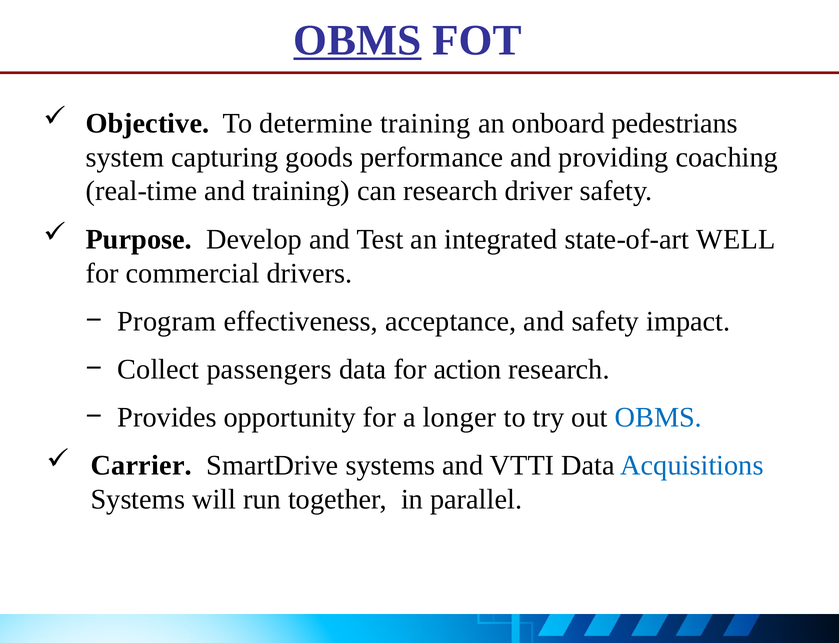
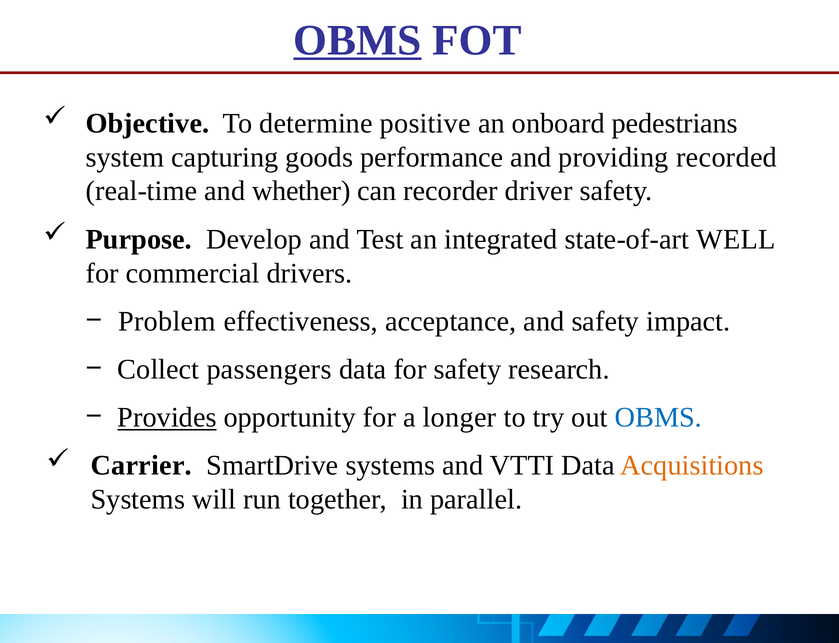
determine training: training -> positive
coaching: coaching -> recorded
and training: training -> whether
can research: research -> recorder
Program: Program -> Problem
for action: action -> safety
Provides underline: none -> present
Acquisitions colour: blue -> orange
